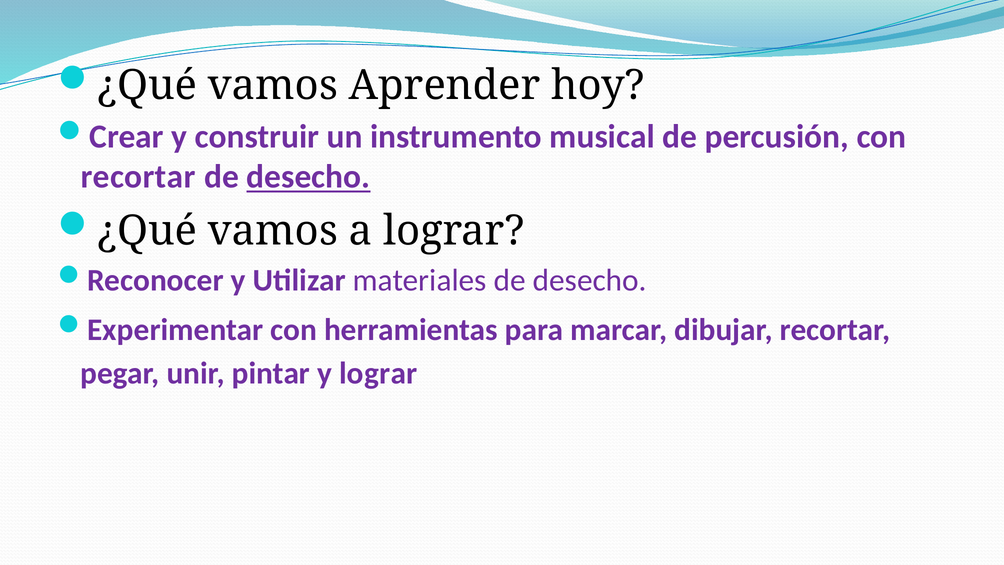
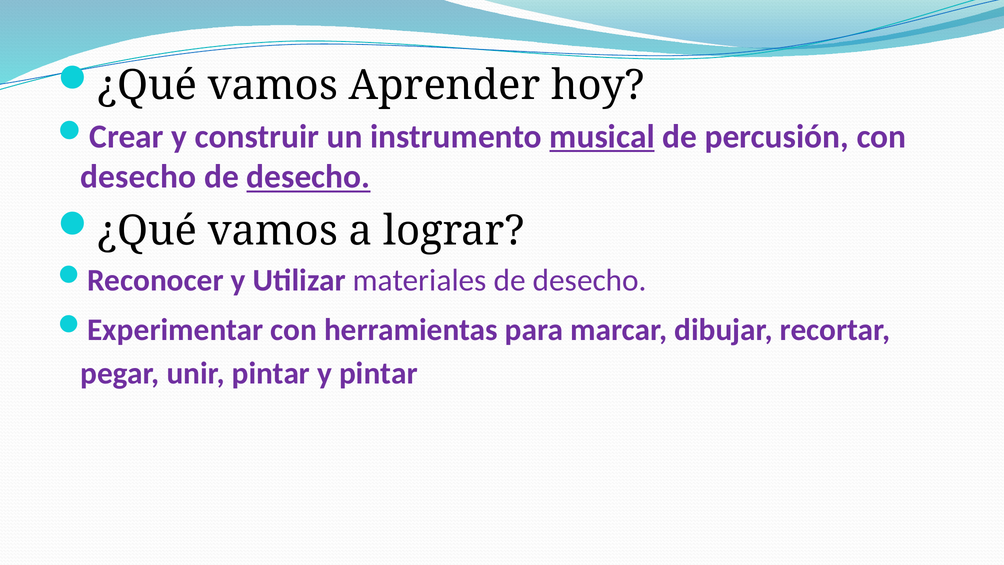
musical underline: none -> present
recortar at (138, 177): recortar -> desecho
y lograr: lograr -> pintar
